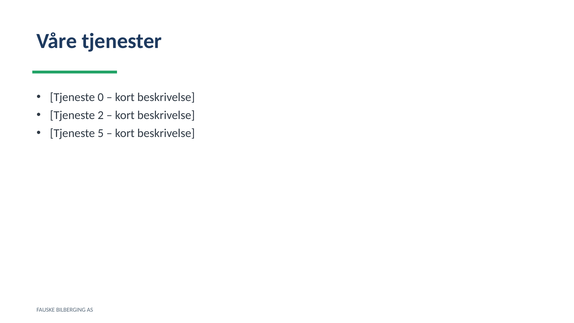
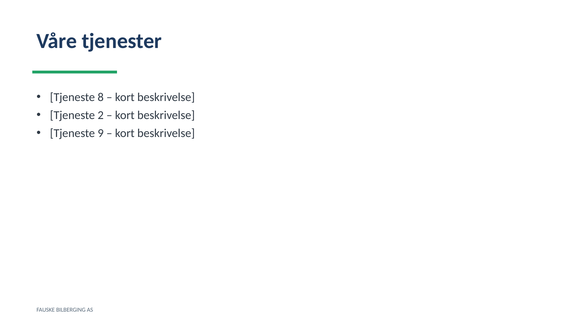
0: 0 -> 8
5: 5 -> 9
